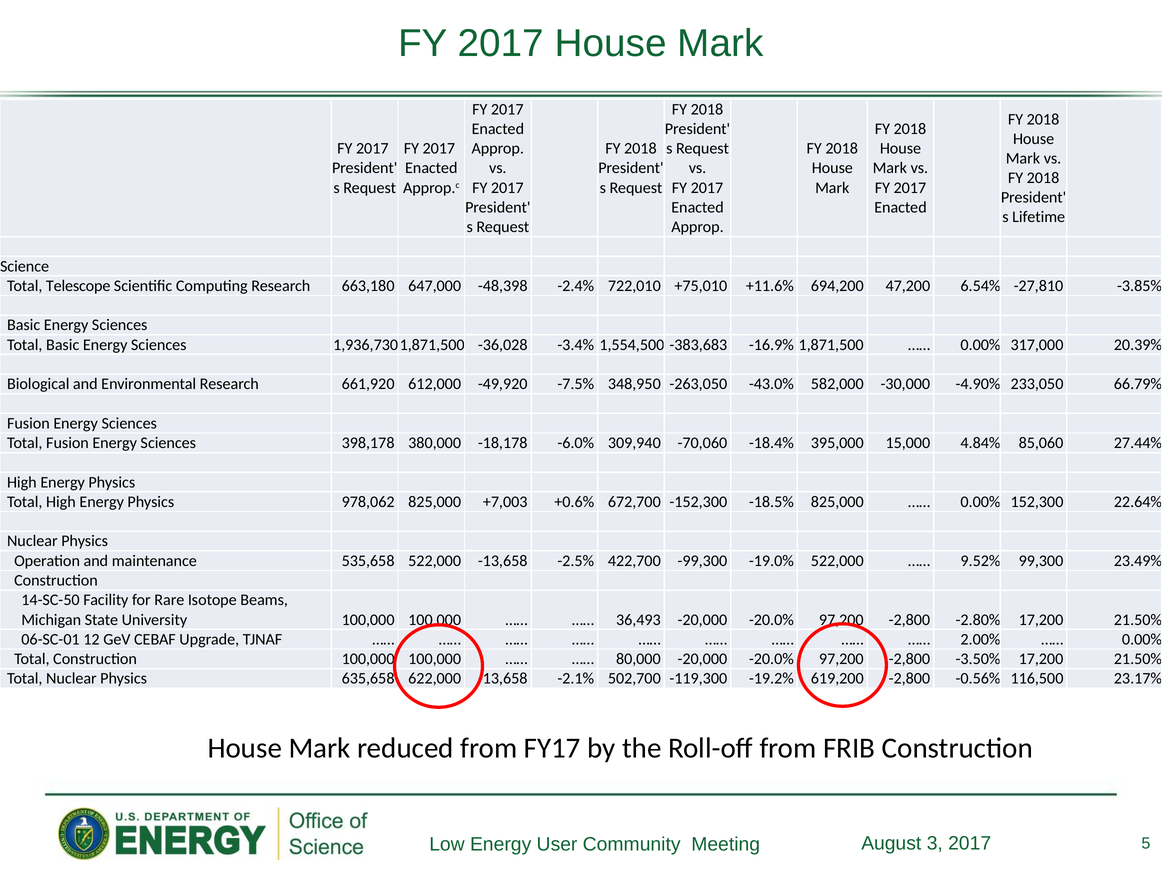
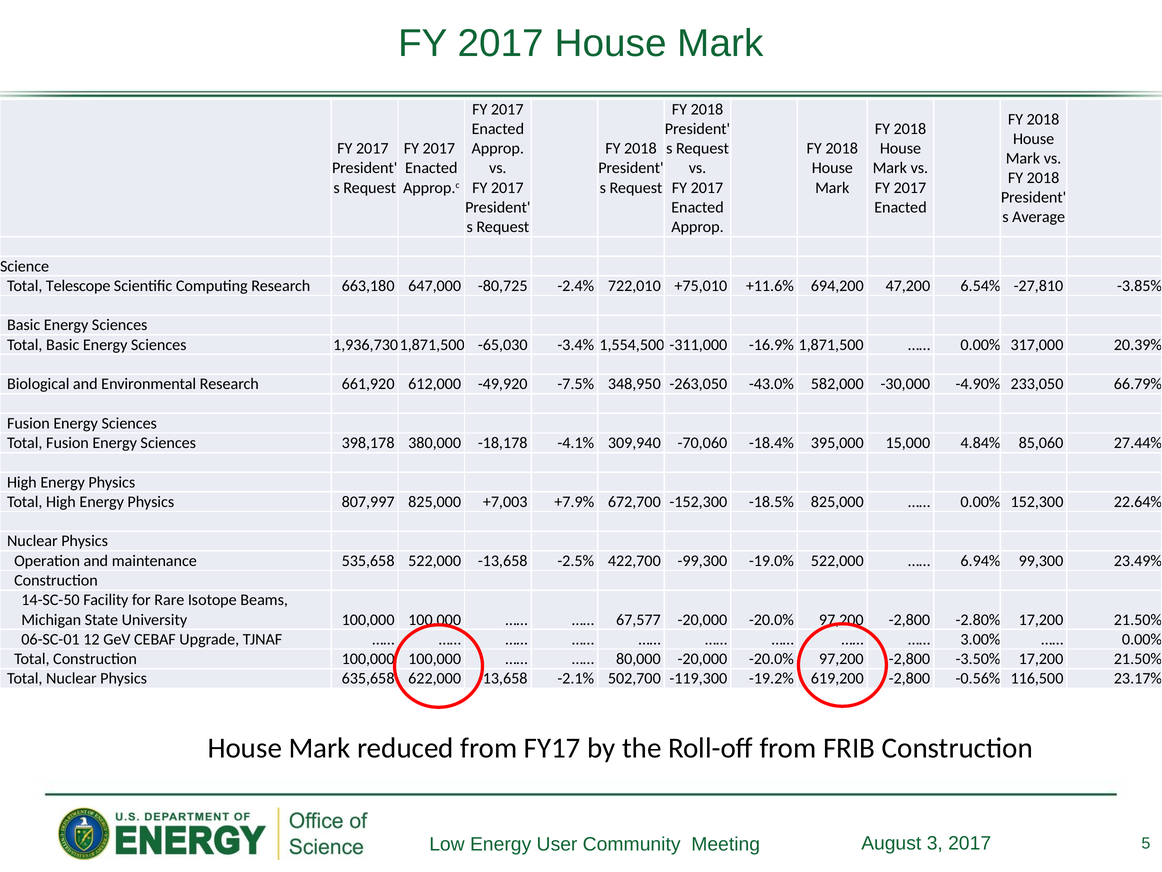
Lifetime: Lifetime -> Average
-48,398: -48,398 -> -80,725
-36,028: -36,028 -> -65,030
-383,683: -383,683 -> -311,000
-6.0%: -6.0% -> -4.1%
978,062: 978,062 -> 807,997
+0.6%: +0.6% -> +7.9%
9.52%: 9.52% -> 6.94%
36,493: 36,493 -> 67,577
2.00%: 2.00% -> 3.00%
